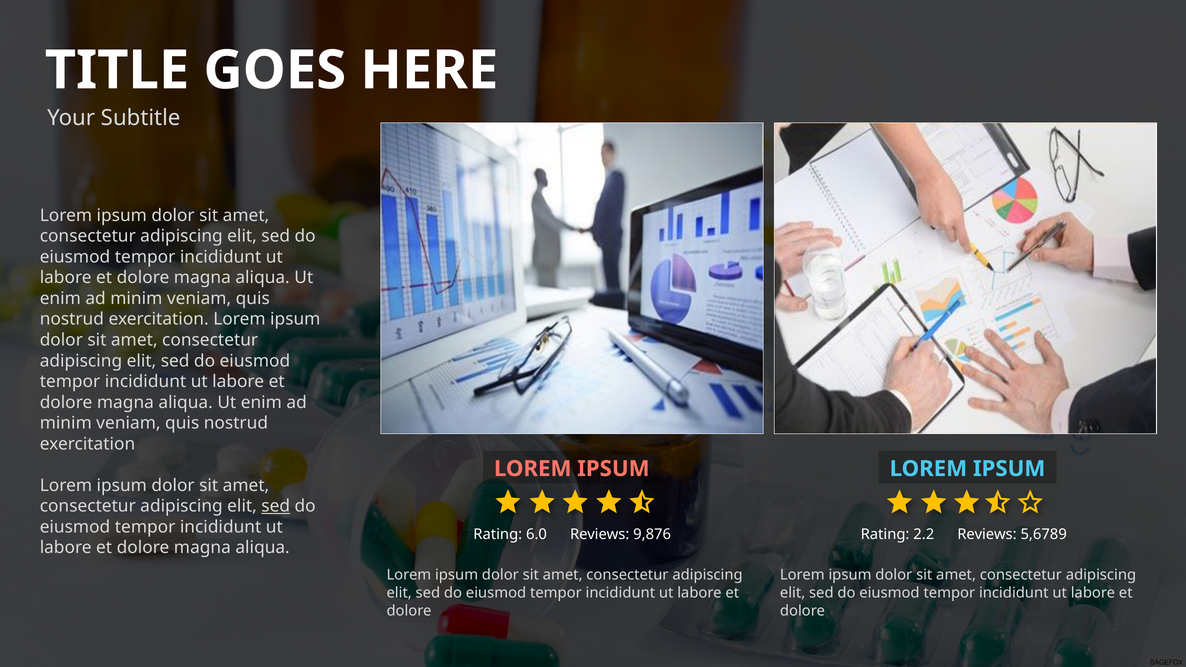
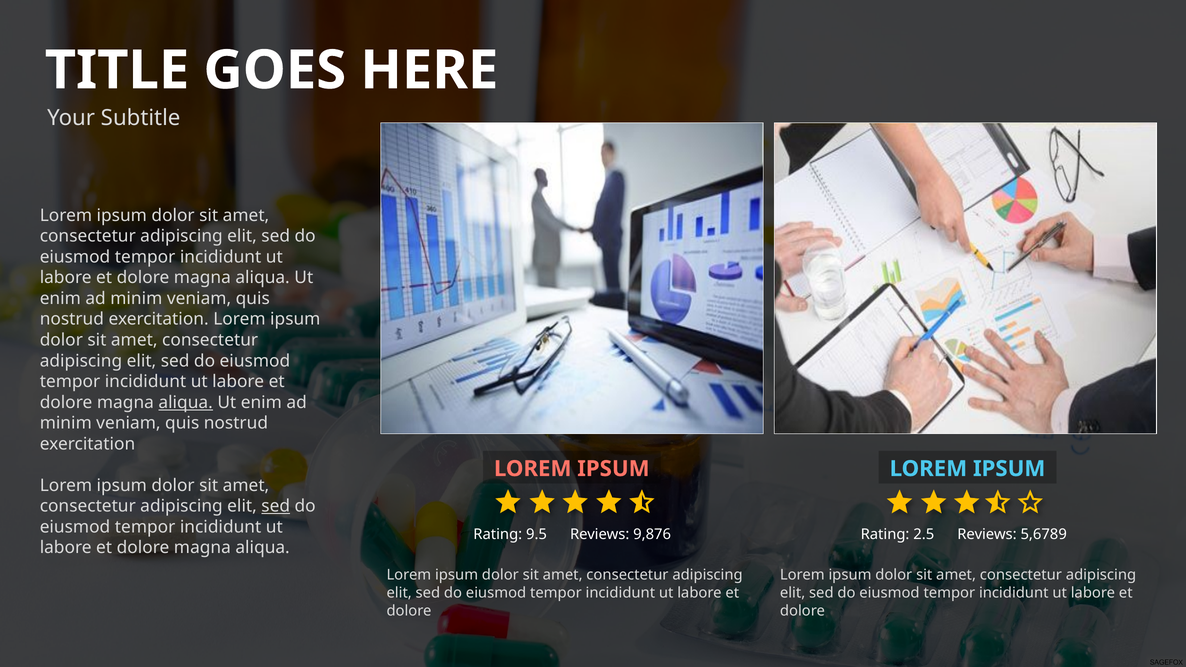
aliqua at (186, 402) underline: none -> present
6.0: 6.0 -> 9.5
2.2: 2.2 -> 2.5
